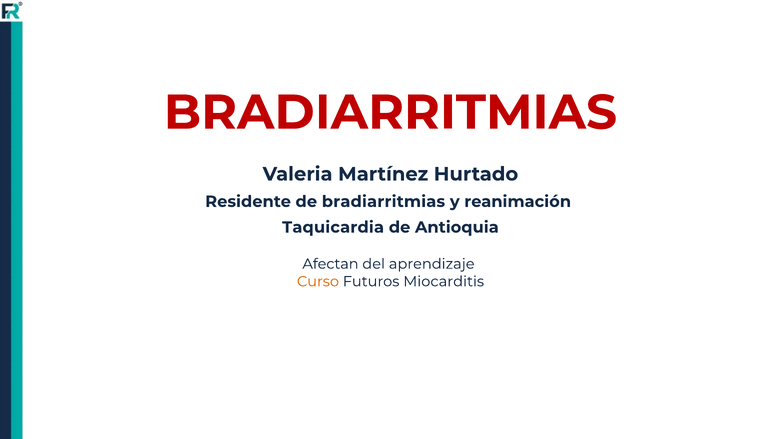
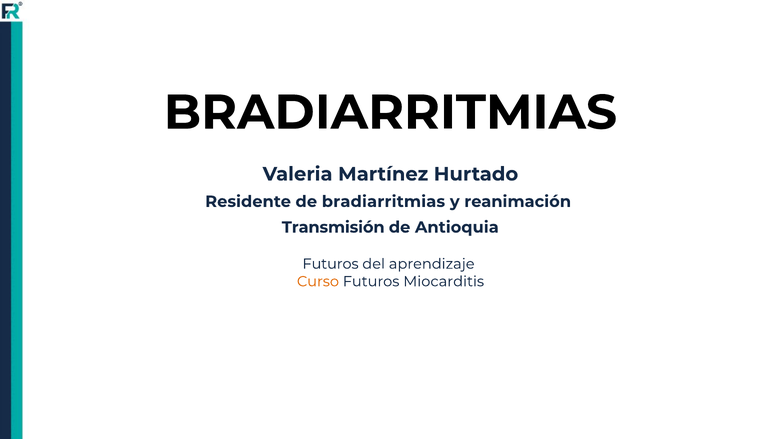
BRADIARRITMIAS at (390, 113) colour: red -> black
Taquicardia: Taquicardia -> Transmisión
Afectan at (330, 264): Afectan -> Futuros
